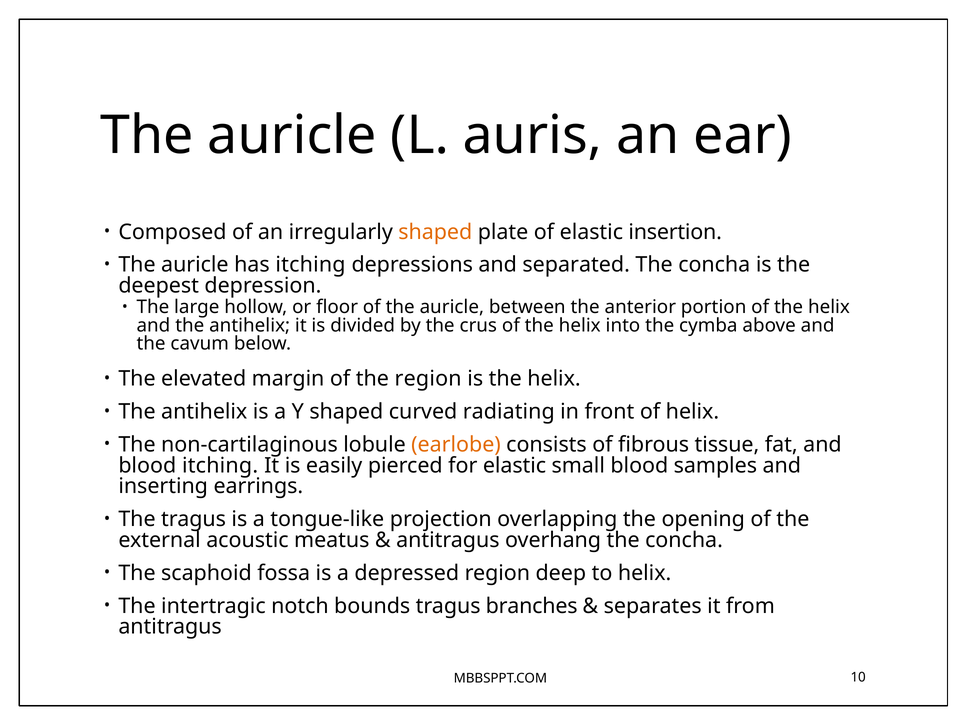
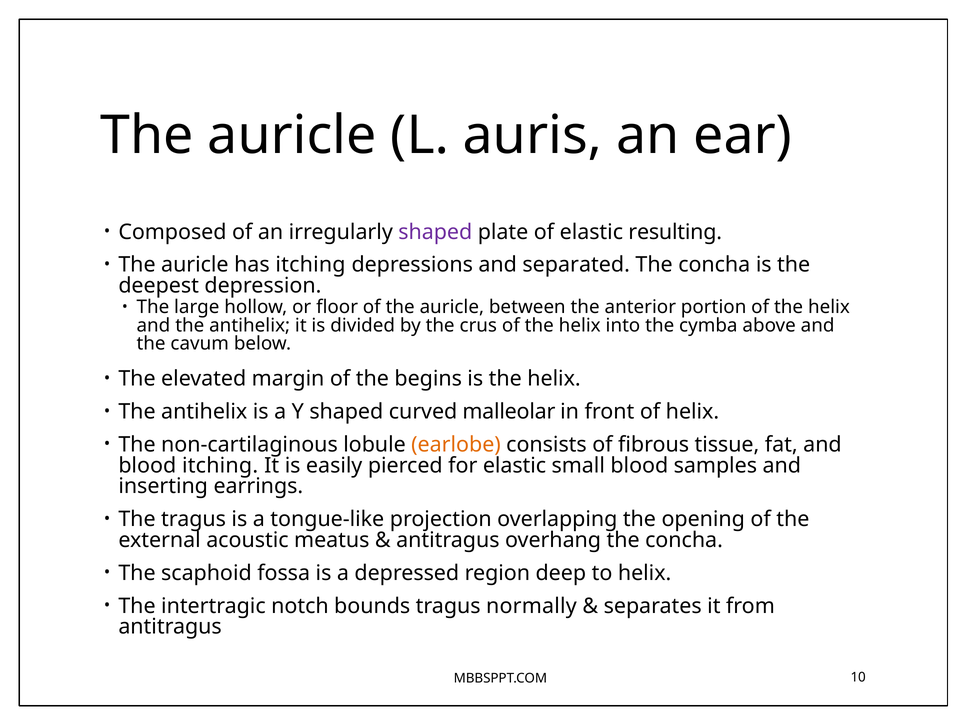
shaped at (435, 232) colour: orange -> purple
insertion: insertion -> resulting
the region: region -> begins
radiating: radiating -> malleolar
branches: branches -> normally
